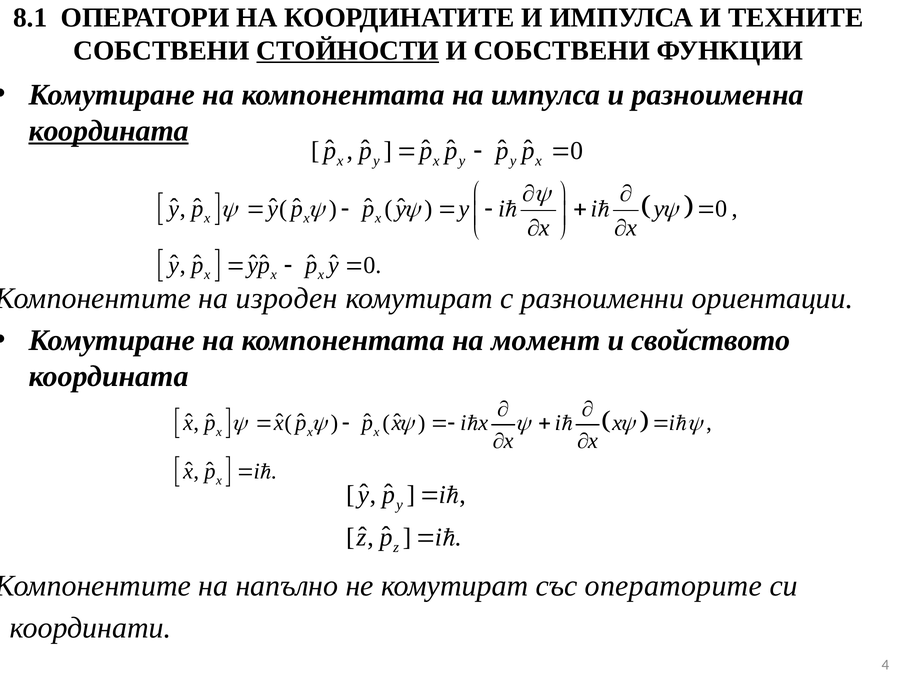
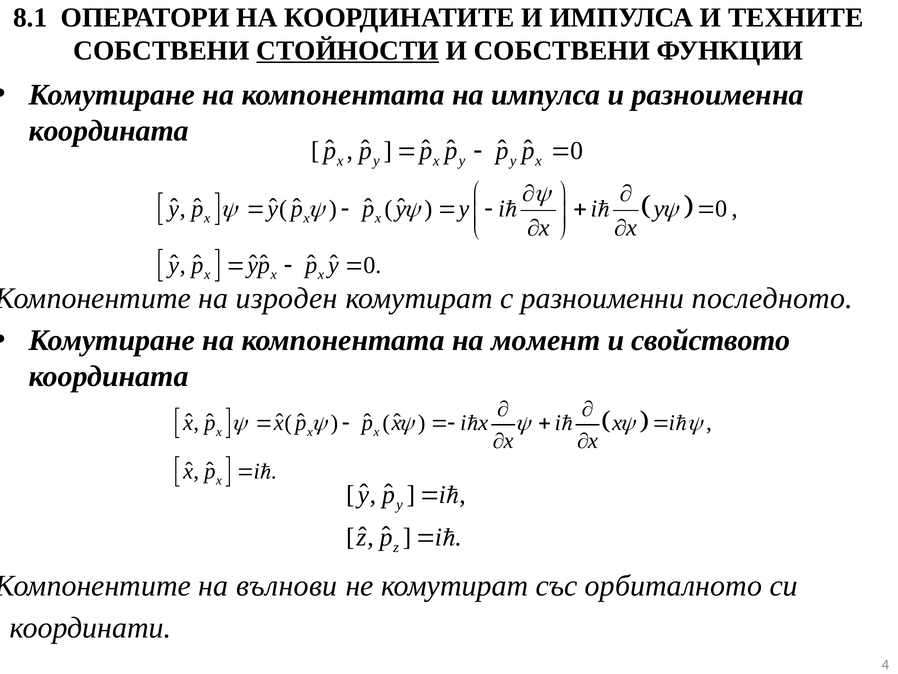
координата at (109, 131) underline: present -> none
ориентации: ориентации -> последното
напълно: напълно -> вълнови
операторите: операторите -> орбиталното
